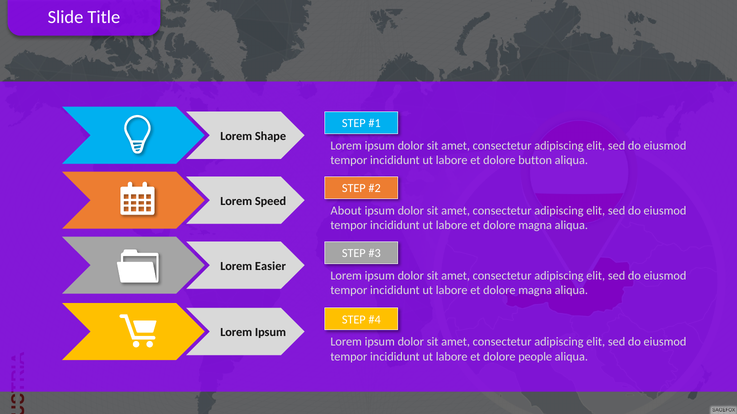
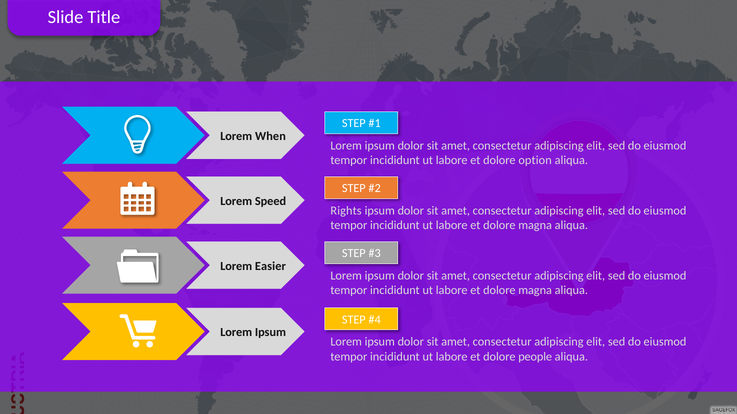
Shape: Shape -> When
button: button -> option
About: About -> Rights
